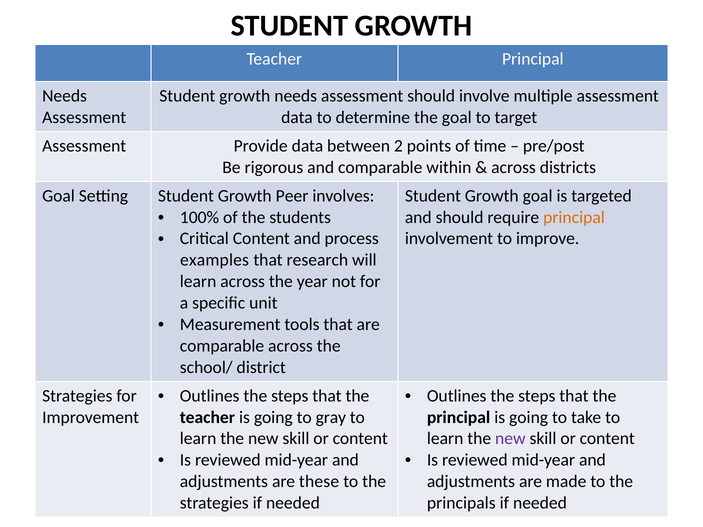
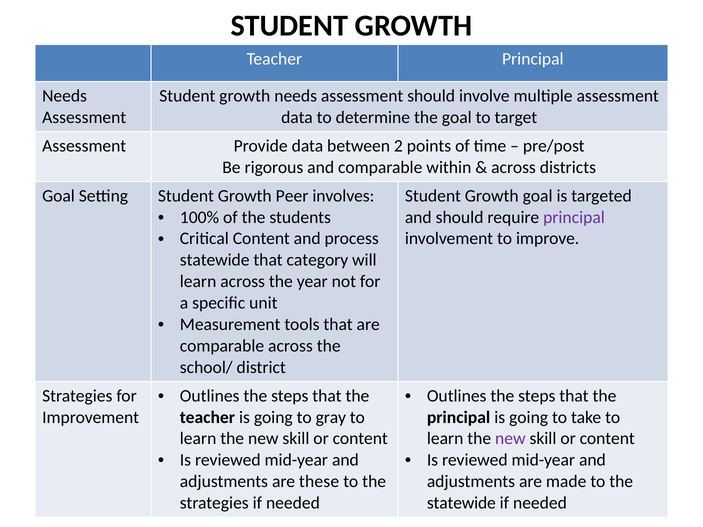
principal at (574, 217) colour: orange -> purple
examples at (215, 260): examples -> statewide
research: research -> category
principals at (461, 503): principals -> statewide
